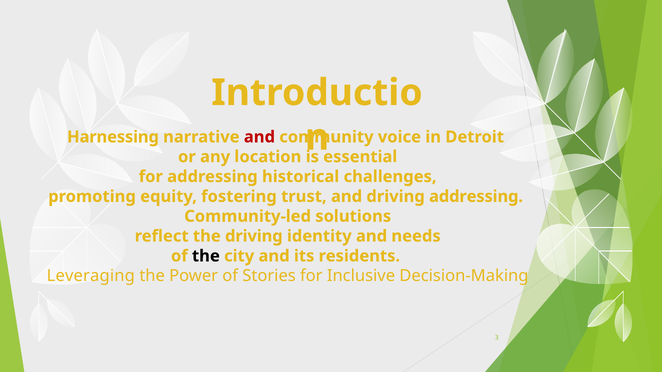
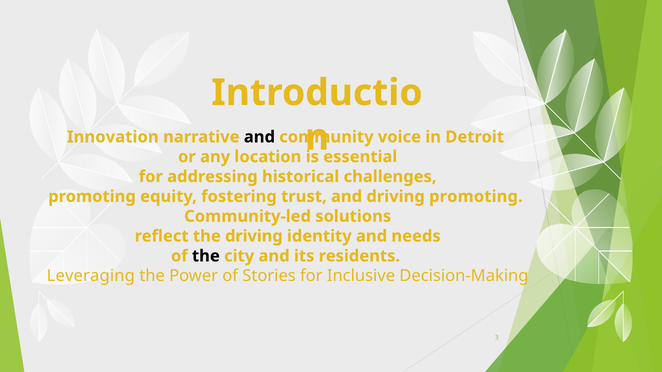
Harnessing: Harnessing -> Innovation
and at (259, 137) colour: red -> black
driving addressing: addressing -> promoting
